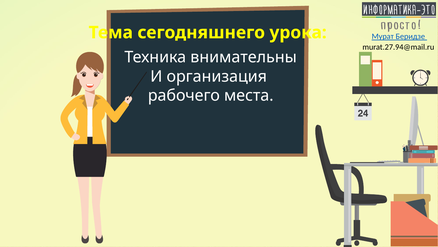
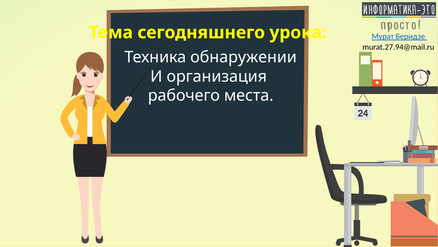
внимательны: внимательны -> обнаружении
